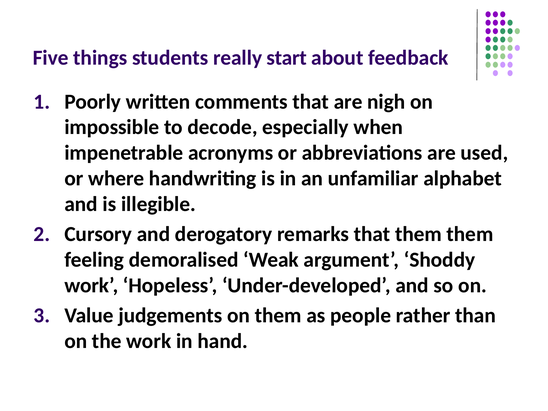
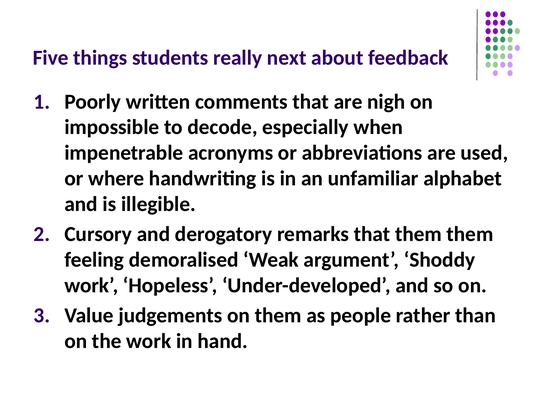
start: start -> next
